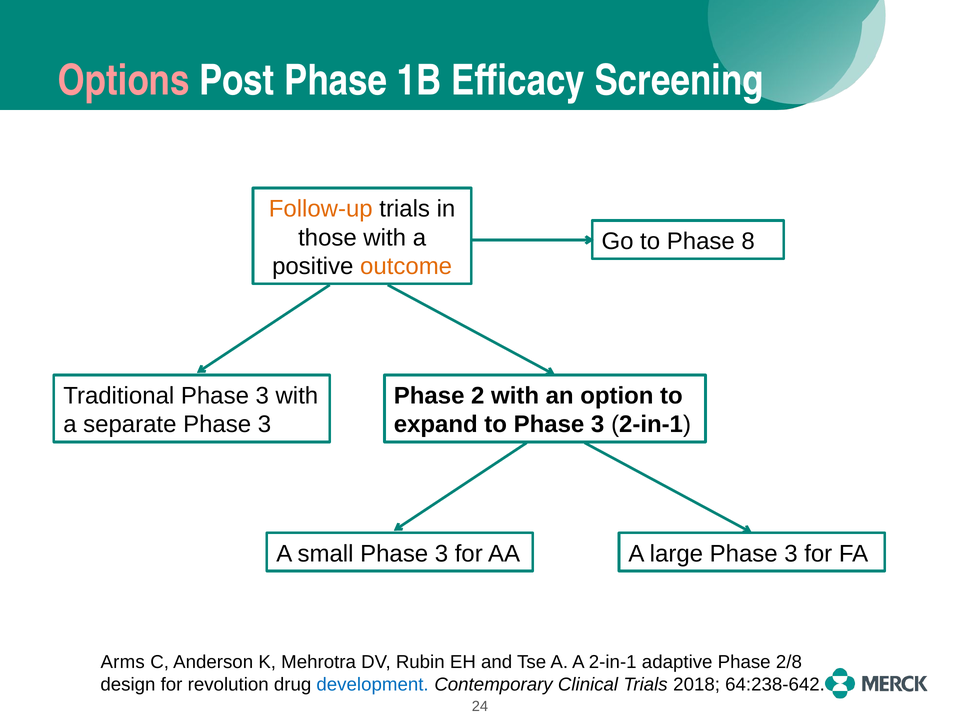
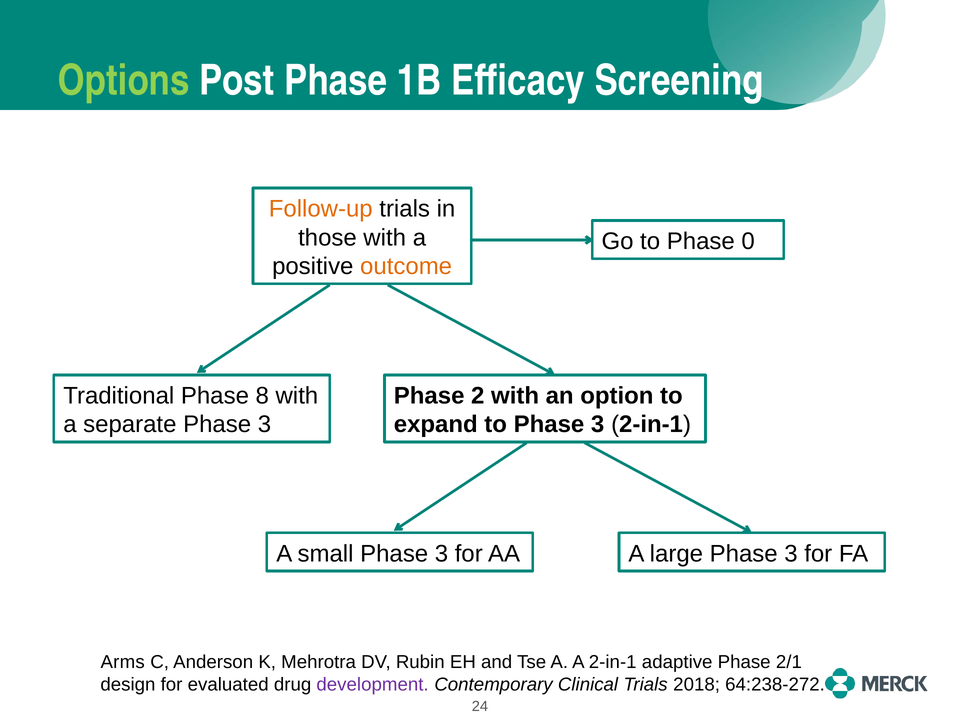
Options colour: pink -> light green
8: 8 -> 0
Traditional Phase 3: 3 -> 8
2/8: 2/8 -> 2/1
revolution: revolution -> evaluated
development colour: blue -> purple
64:238-642: 64:238-642 -> 64:238-272
